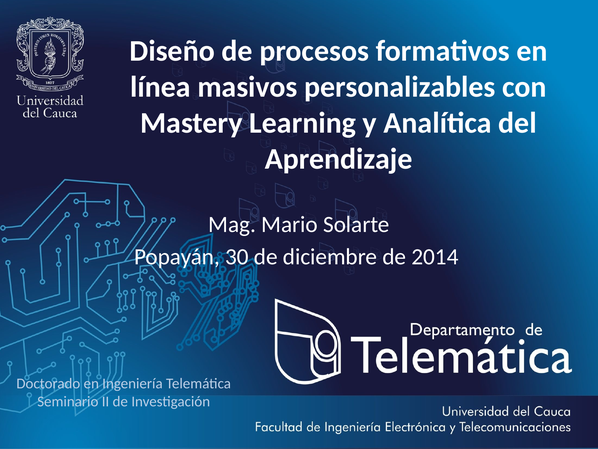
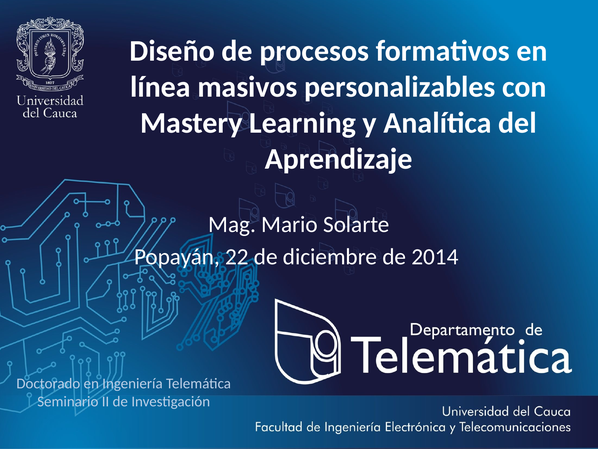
30: 30 -> 22
